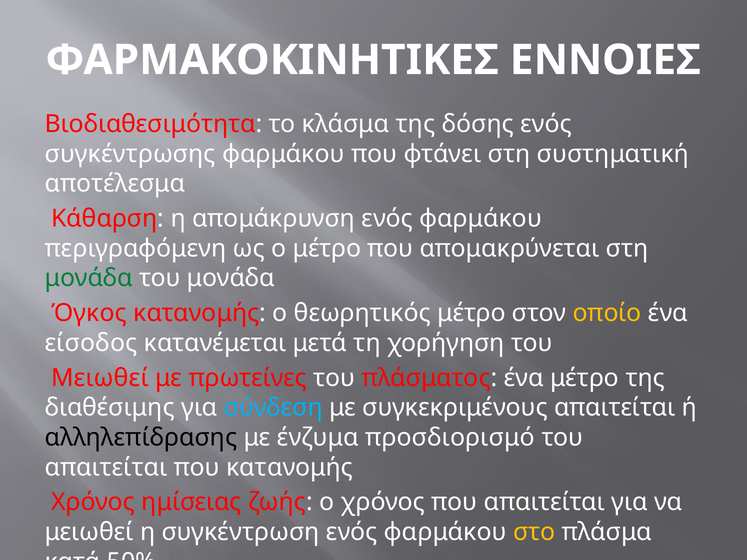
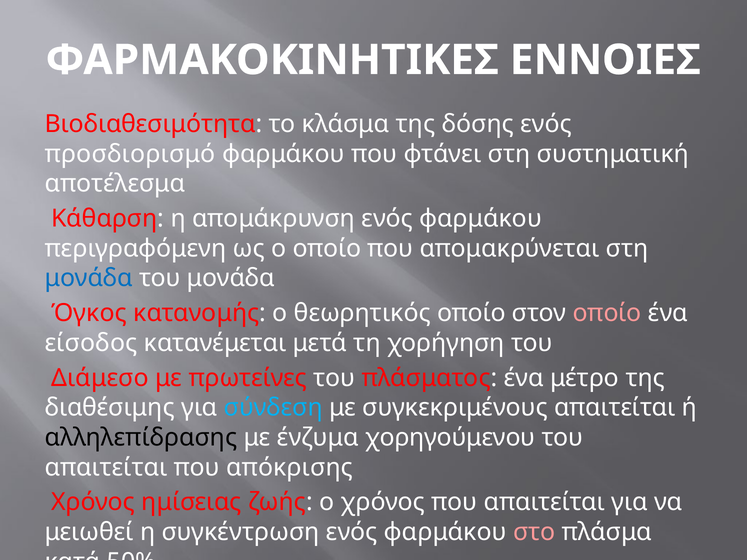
συγκέντρωσης: συγκέντρωσης -> προσδιορισμό
ο μέτρο: μέτρο -> οποίο
μονάδα at (89, 278) colour: green -> blue
θεωρητικός μέτρο: μέτρο -> οποίο
οποίο at (607, 313) colour: yellow -> pink
Μειωθεί at (100, 378): Μειωθεί -> Διάμεσο
προσδιορισμό: προσδιορισμό -> χορηγούμενου
που κατανομής: κατανομής -> απόκρισης
στο colour: yellow -> pink
